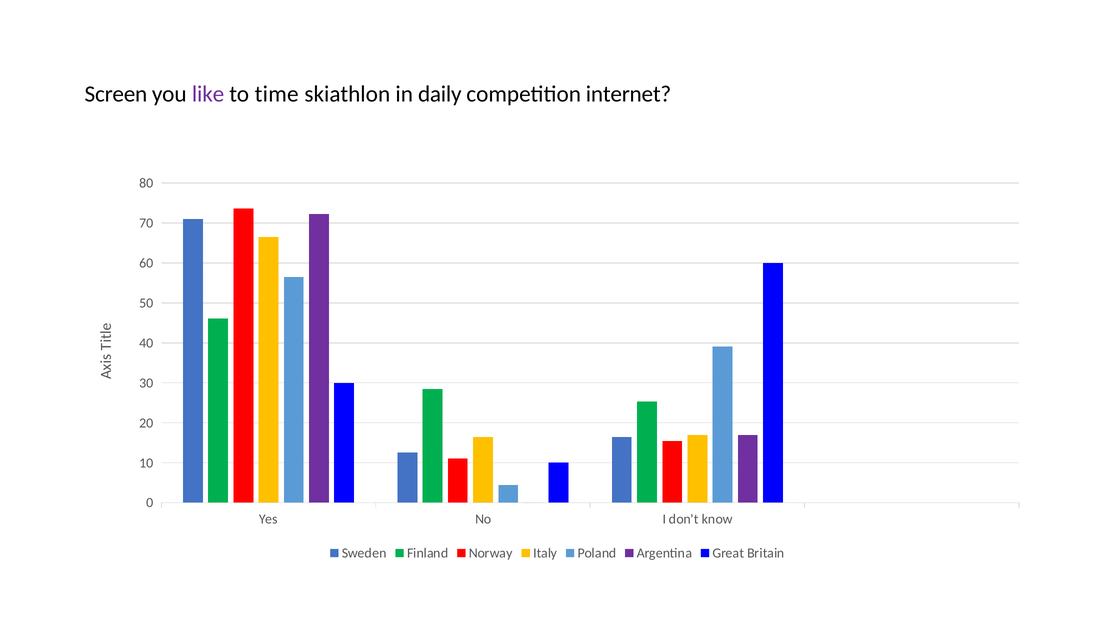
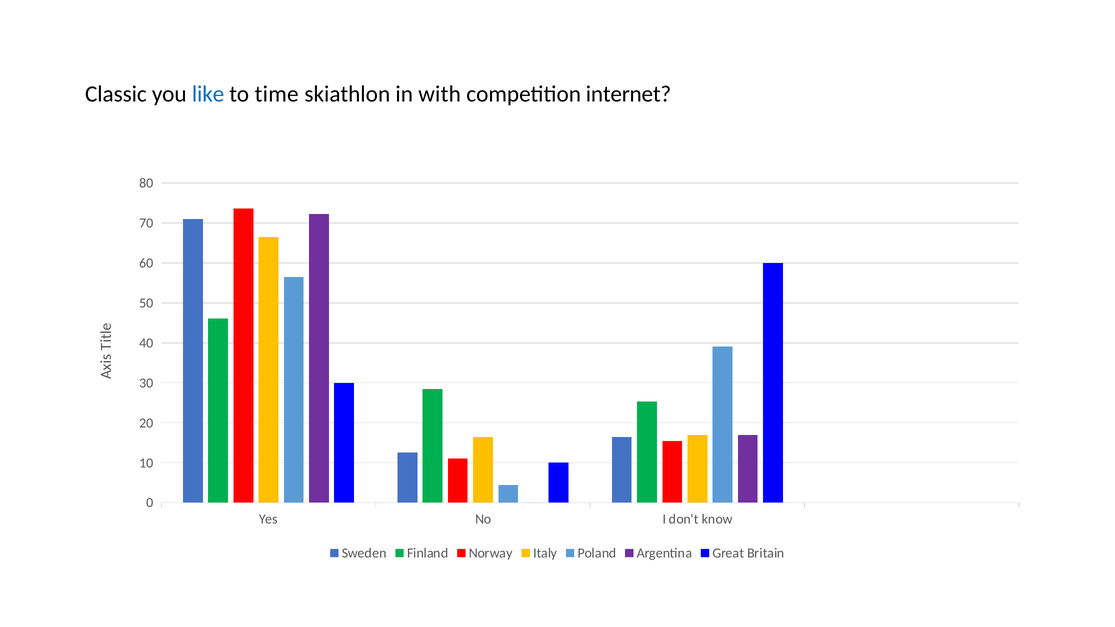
Screen: Screen -> Classic
like colour: purple -> blue
daily: daily -> with
